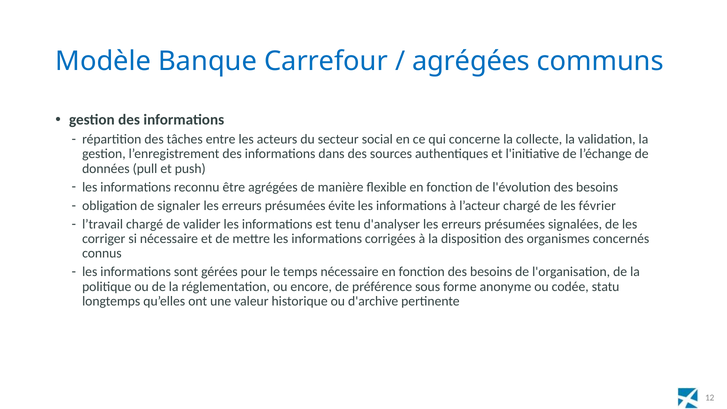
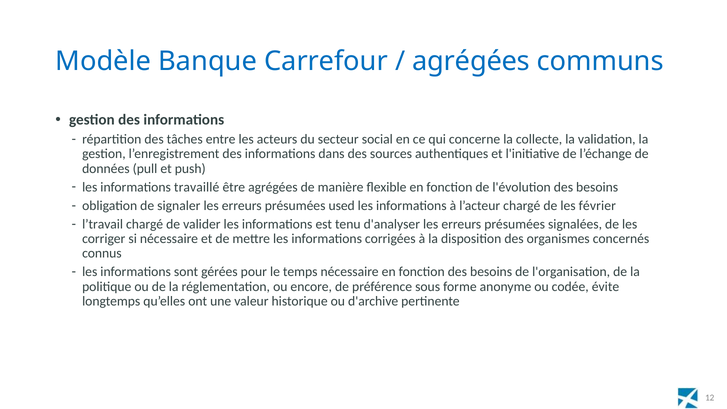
reconnu: reconnu -> travaillé
évite: évite -> used
statu: statu -> évite
